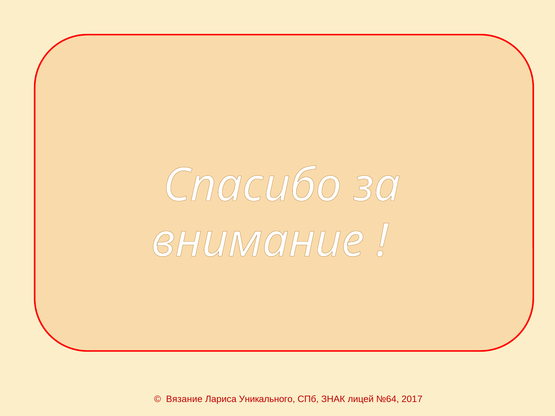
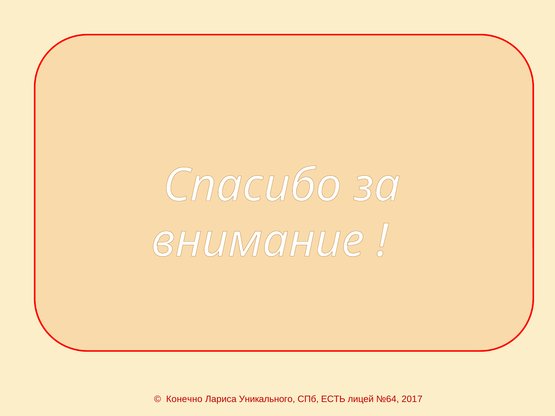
Вязание: Вязание -> Конечно
ЗНАК: ЗНАК -> ЕСТЬ
